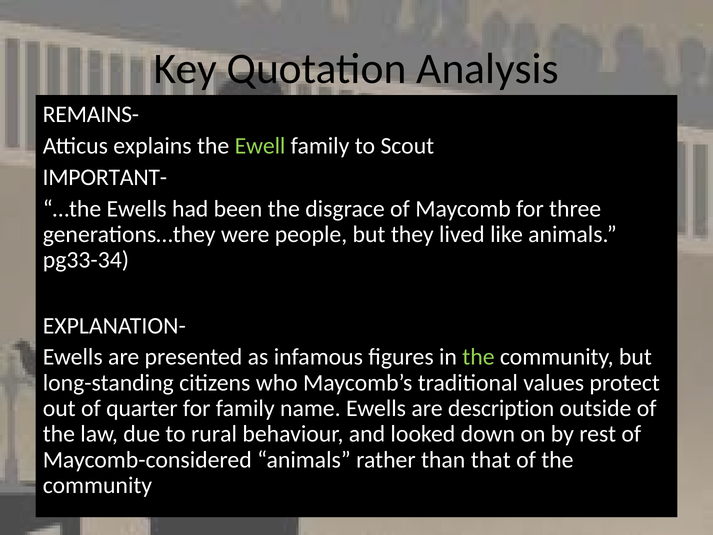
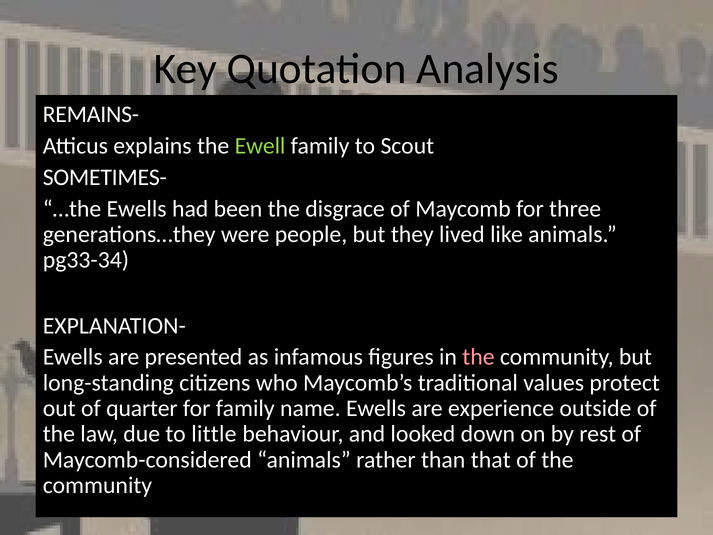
IMPORTANT-: IMPORTANT- -> SOMETIMES-
the at (478, 357) colour: light green -> pink
description: description -> experience
rural: rural -> little
